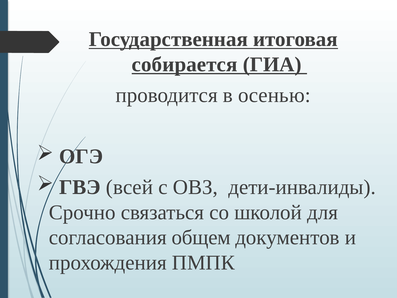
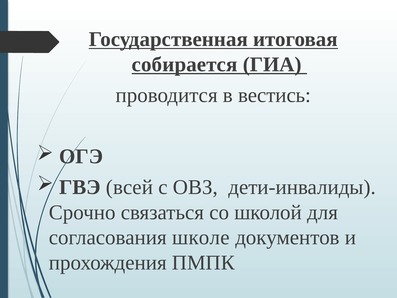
осенью: осенью -> вестись
общем: общем -> школе
